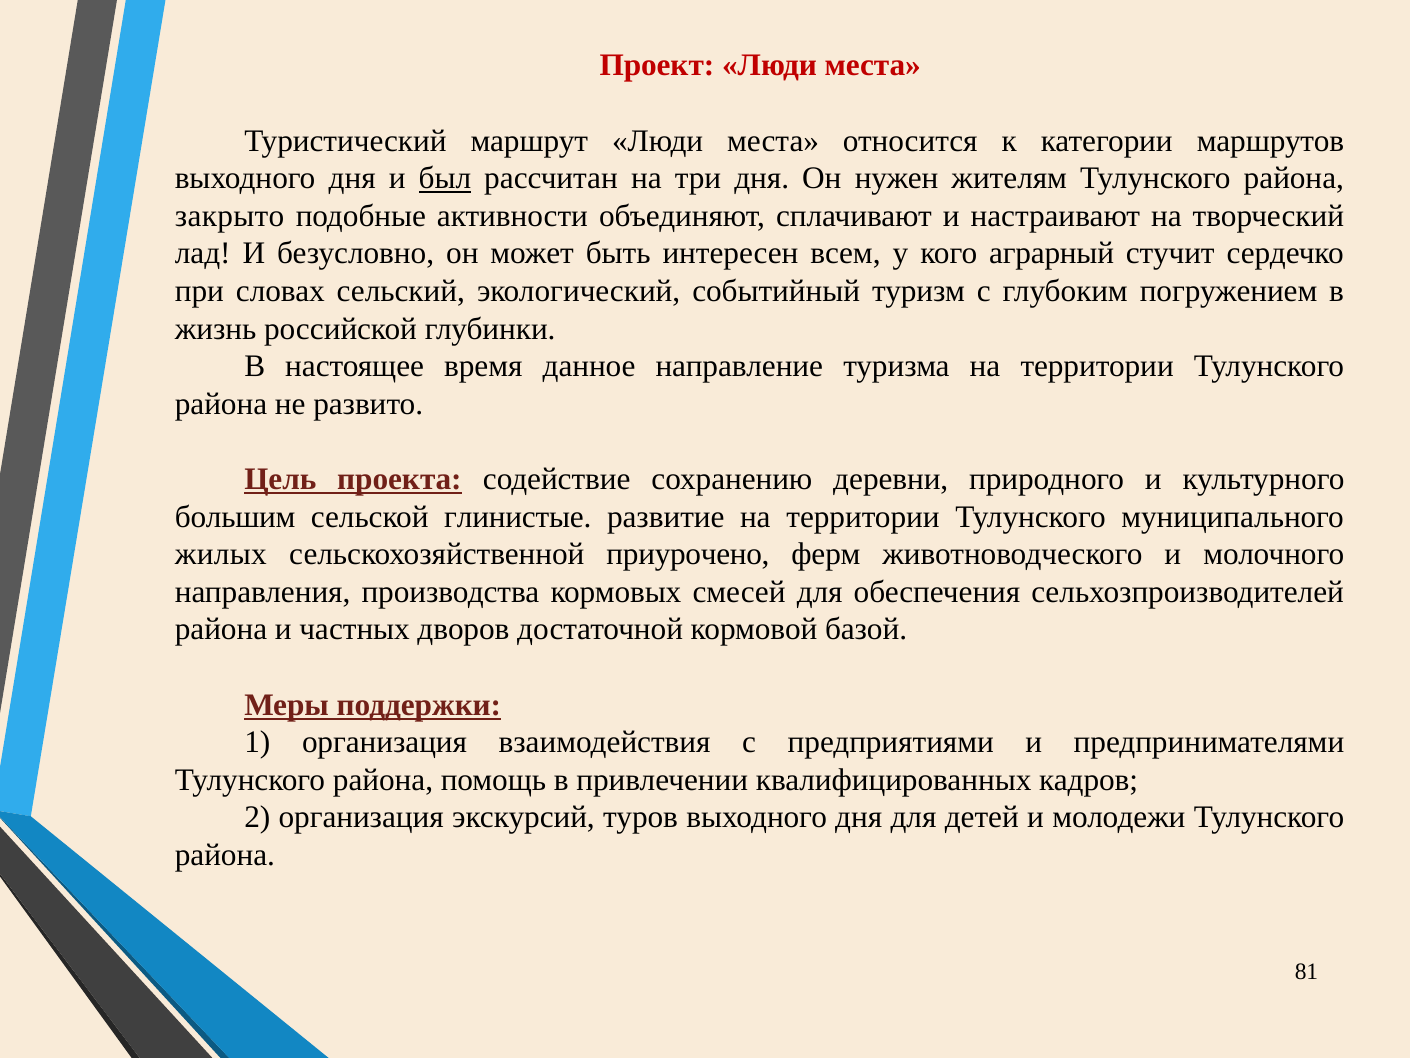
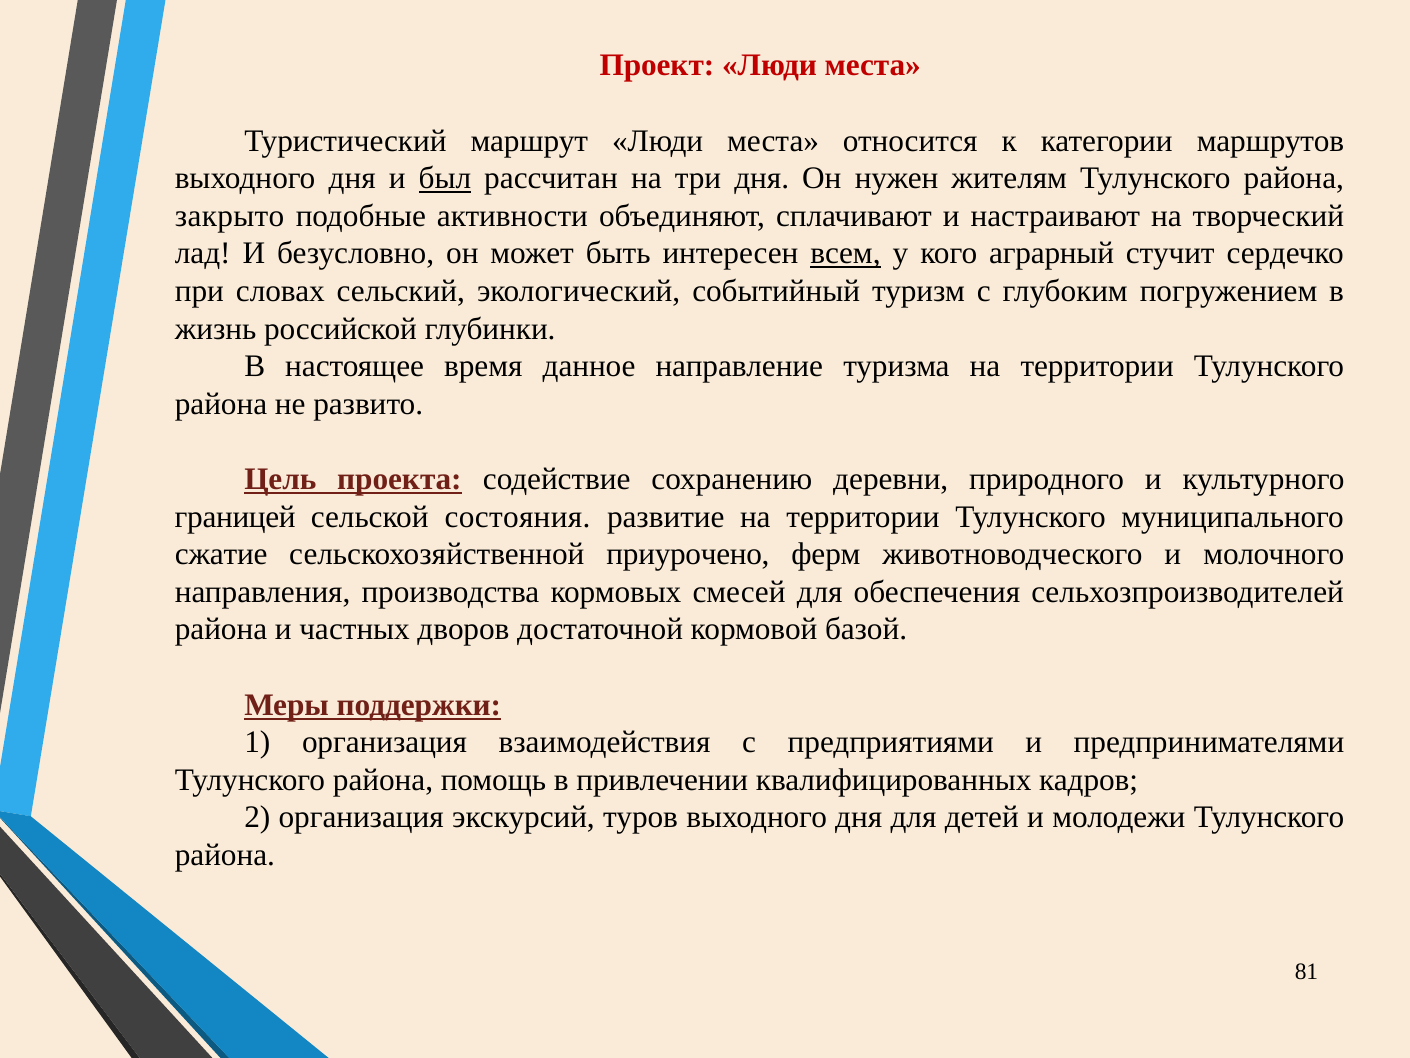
всем underline: none -> present
большим: большим -> границей
глинистые: глинистые -> состояния
жилых: жилых -> сжатие
